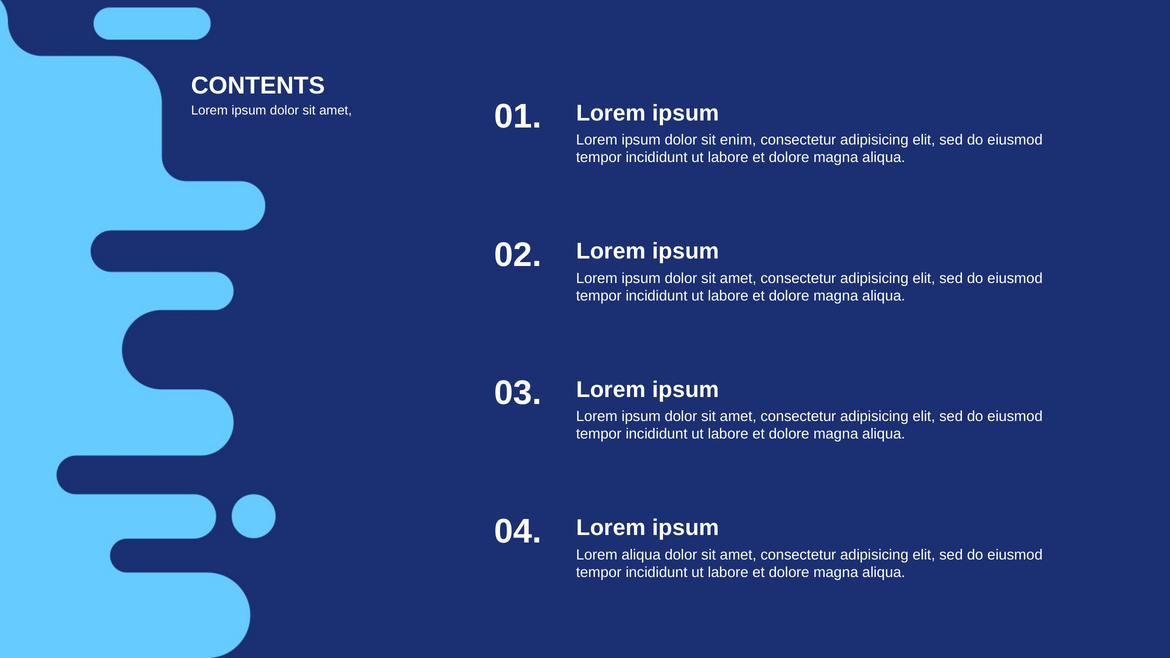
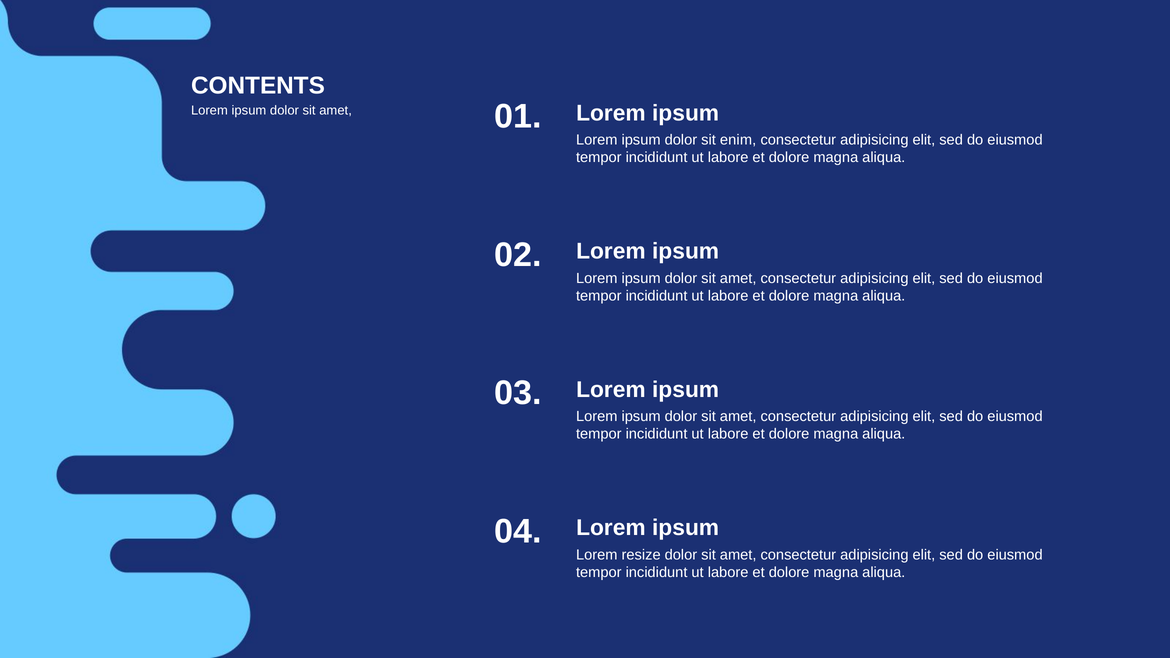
Lorem aliqua: aliqua -> resize
